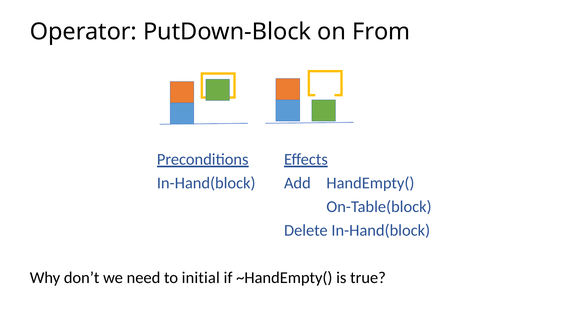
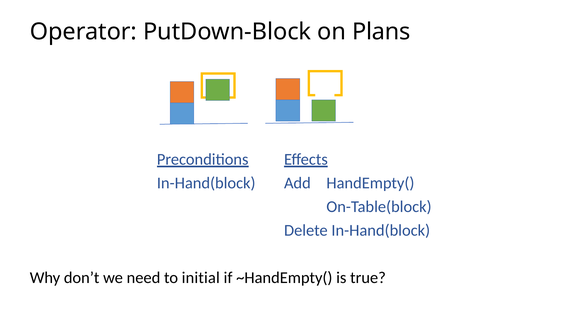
From: From -> Plans
